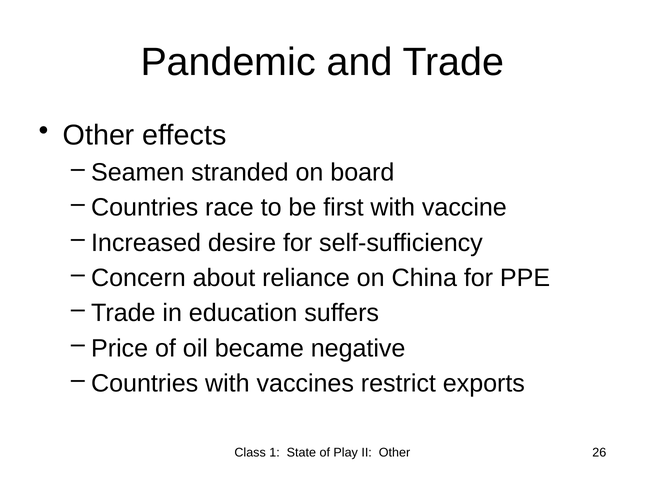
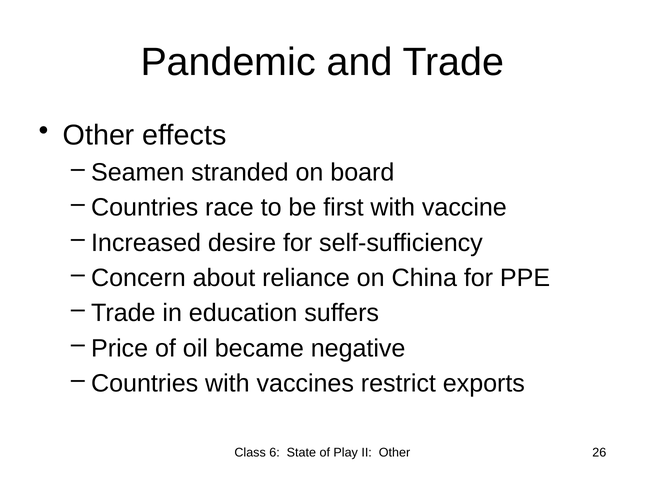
1: 1 -> 6
